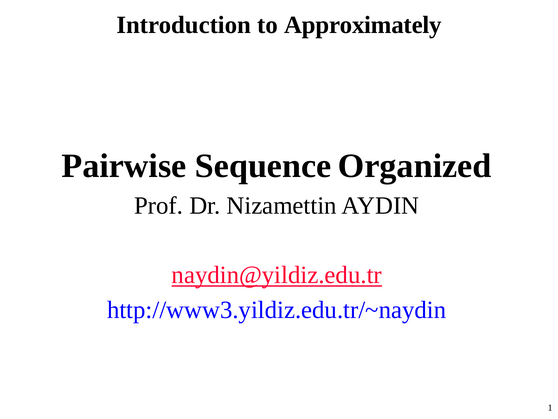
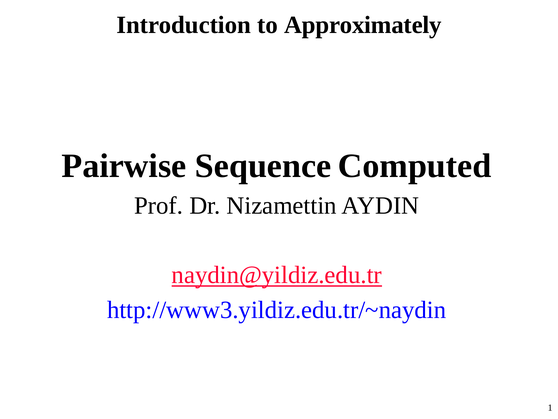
Organized: Organized -> Computed
